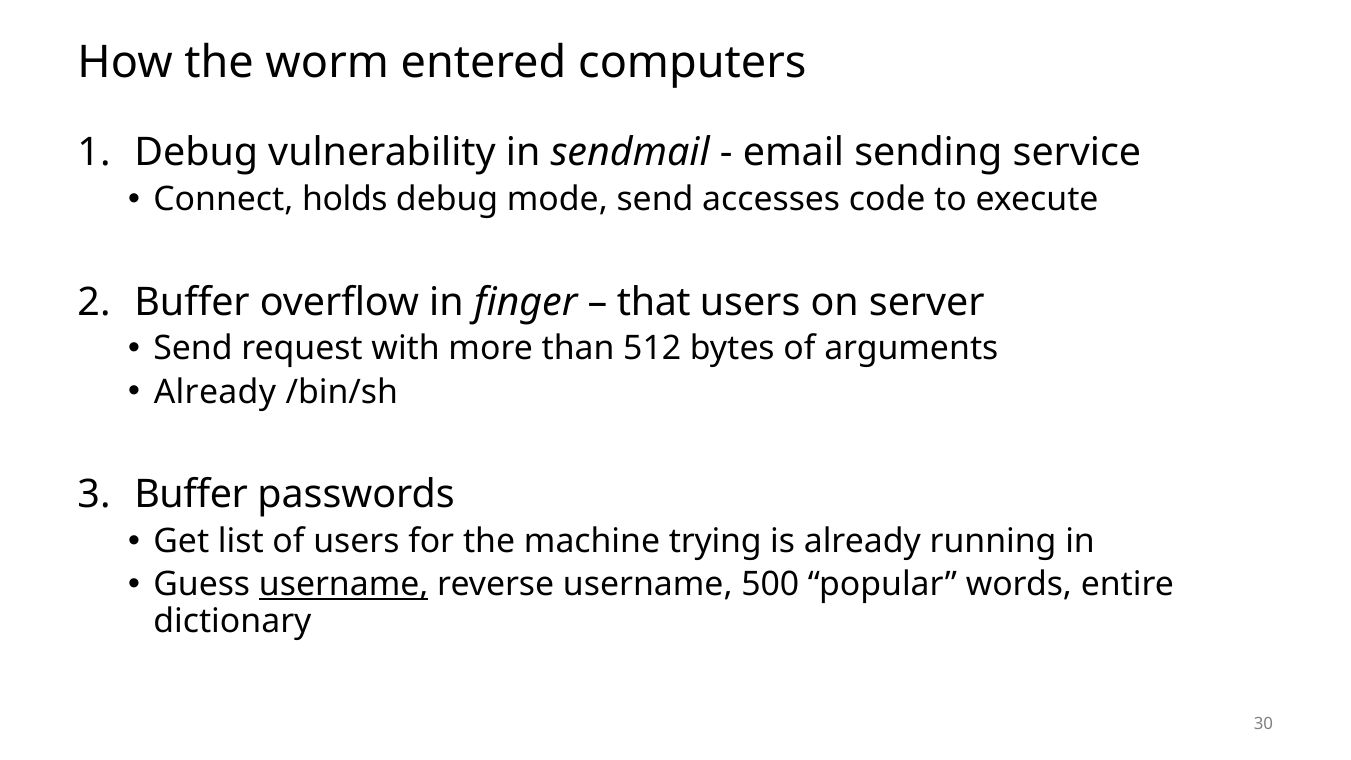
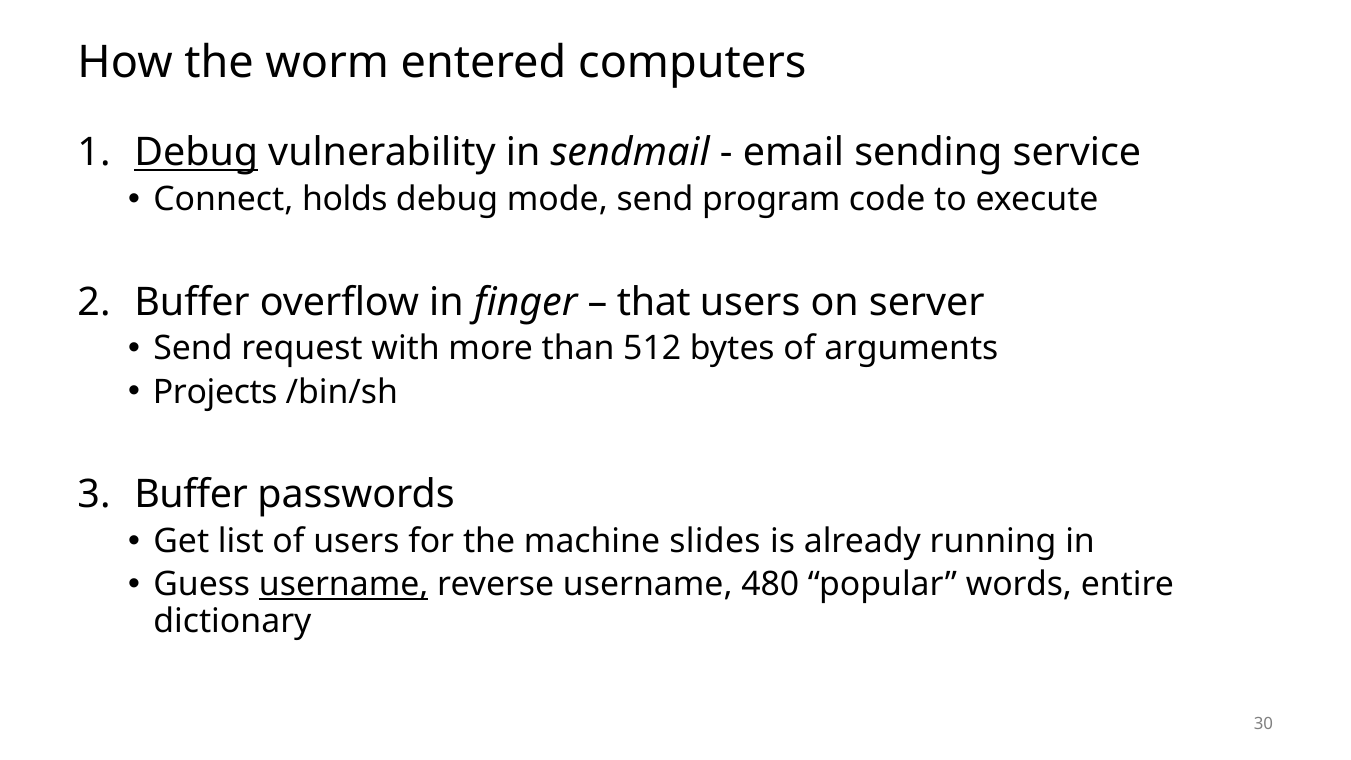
Debug at (196, 153) underline: none -> present
accesses: accesses -> program
Already at (215, 392): Already -> Projects
trying: trying -> slides
500: 500 -> 480
